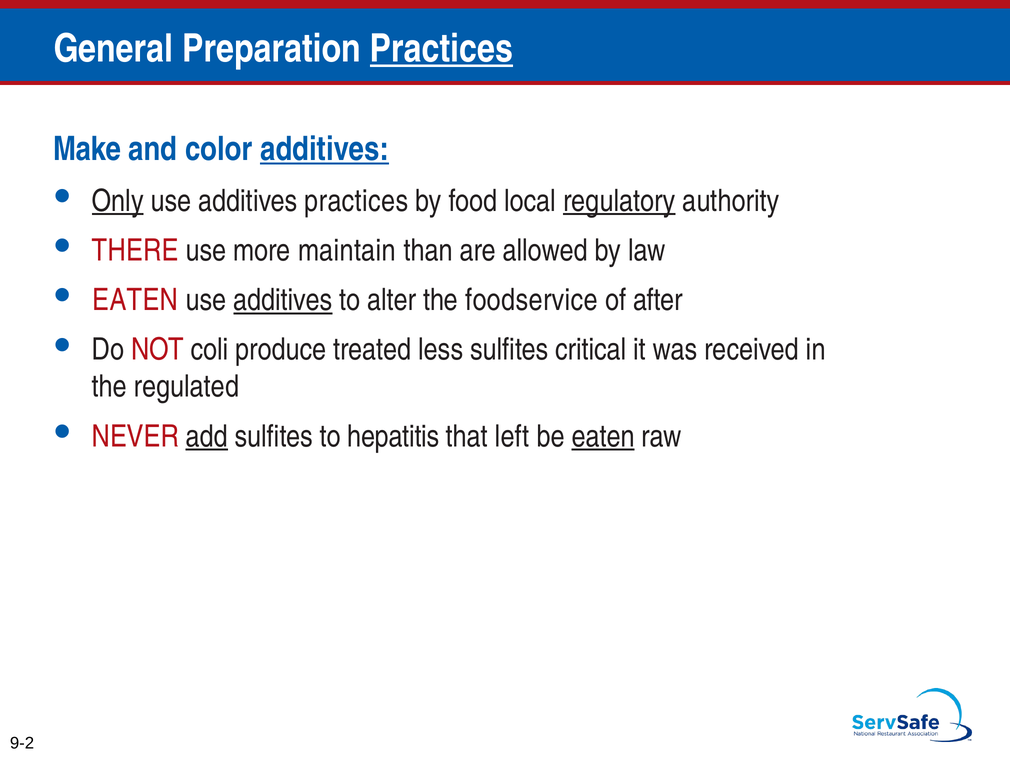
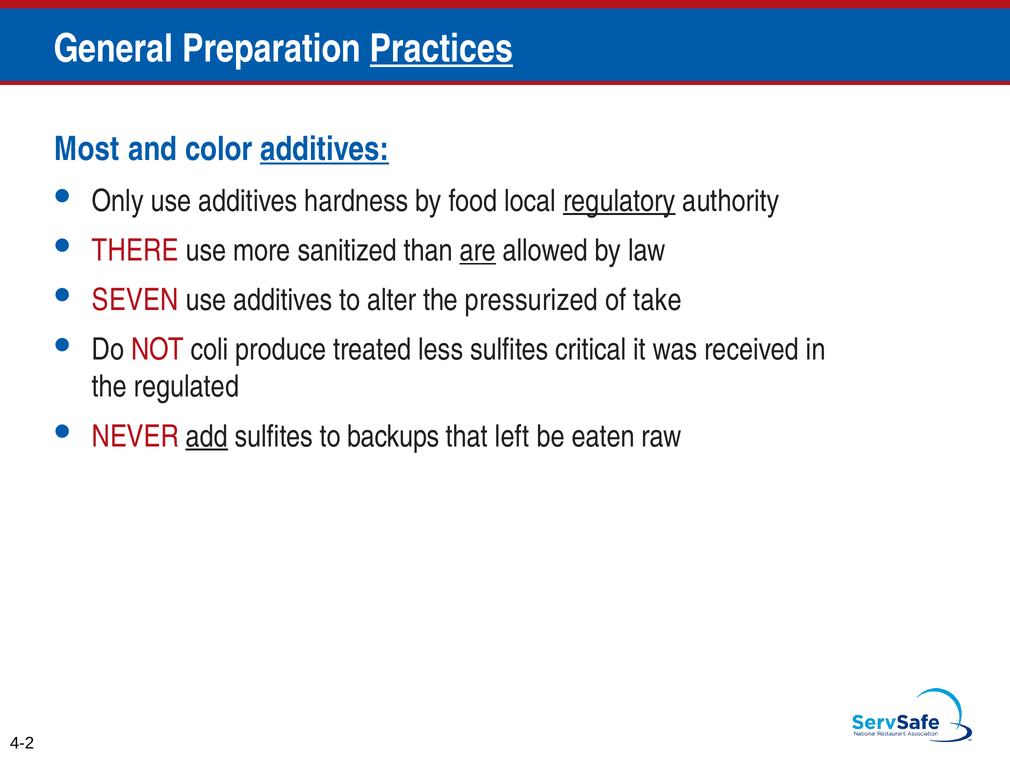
Make: Make -> Most
Only underline: present -> none
additives practices: practices -> hardness
maintain: maintain -> sanitized
are underline: none -> present
EATEN at (135, 300): EATEN -> SEVEN
additives at (283, 300) underline: present -> none
foodservice: foodservice -> pressurized
after: after -> take
hepatitis: hepatitis -> backups
eaten at (603, 437) underline: present -> none
9-2: 9-2 -> 4-2
